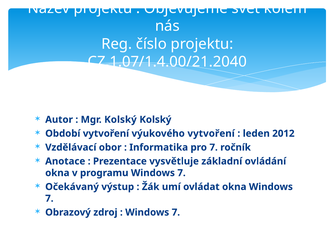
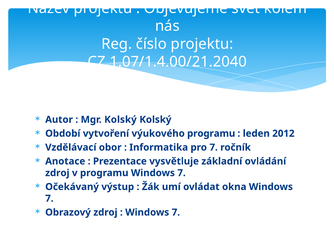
výukového vytvoření: vytvoření -> programu
okna at (57, 173): okna -> zdroj
